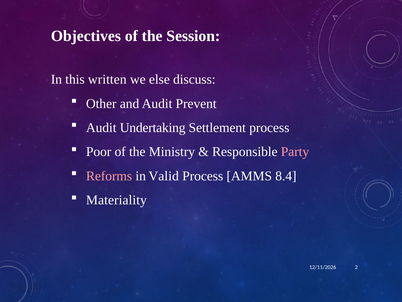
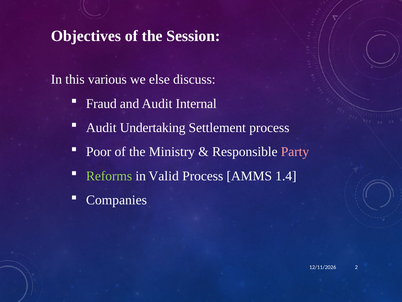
written: written -> various
Other: Other -> Fraud
Prevent: Prevent -> Internal
Reforms colour: pink -> light green
8.4: 8.4 -> 1.4
Materiality: Materiality -> Companies
